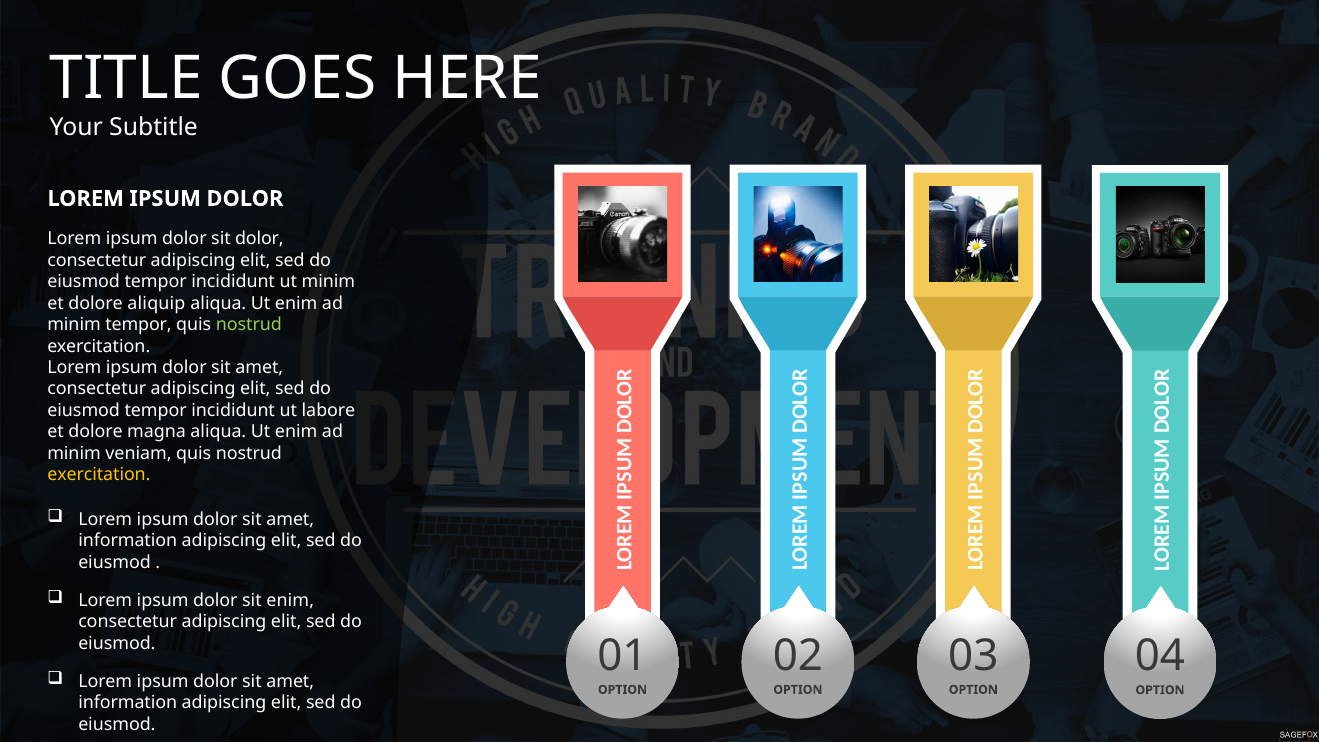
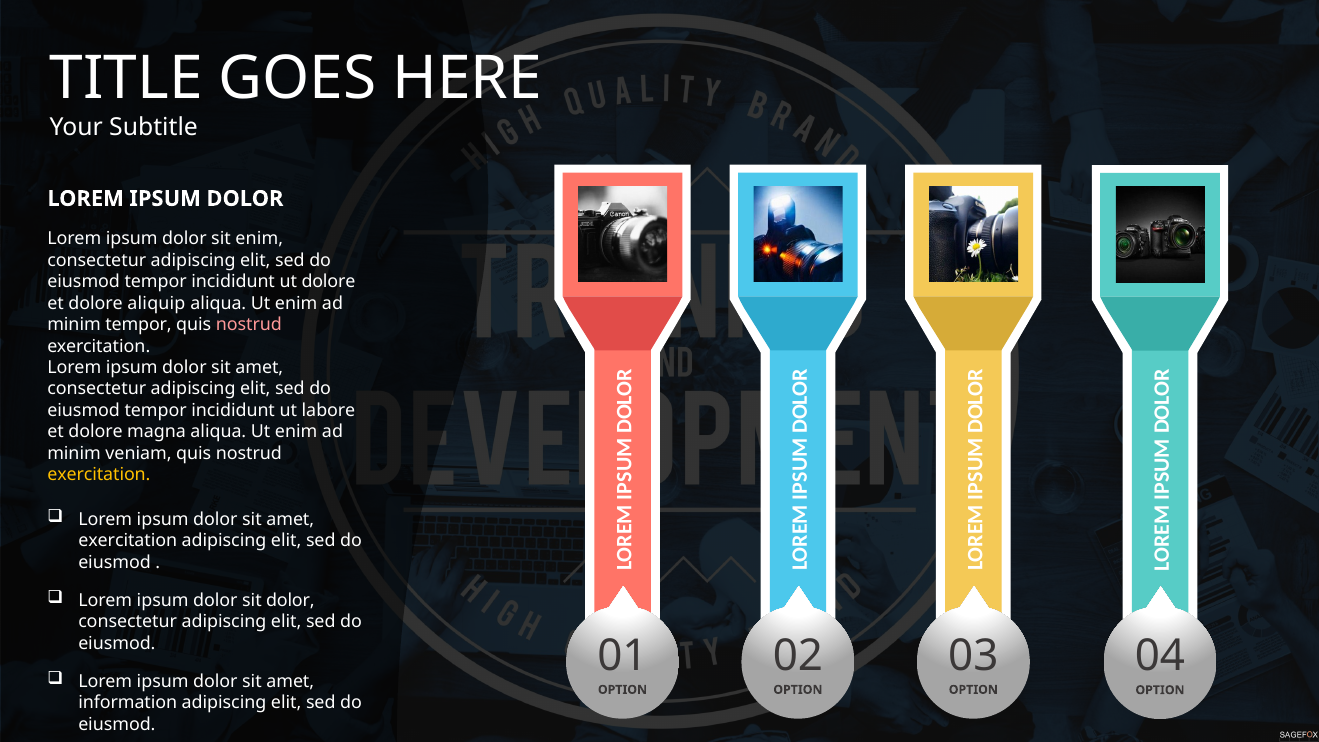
sit dolor: dolor -> enim
ut minim: minim -> dolore
nostrud at (249, 325) colour: light green -> pink
information at (128, 541): information -> exercitation
sit enim: enim -> dolor
